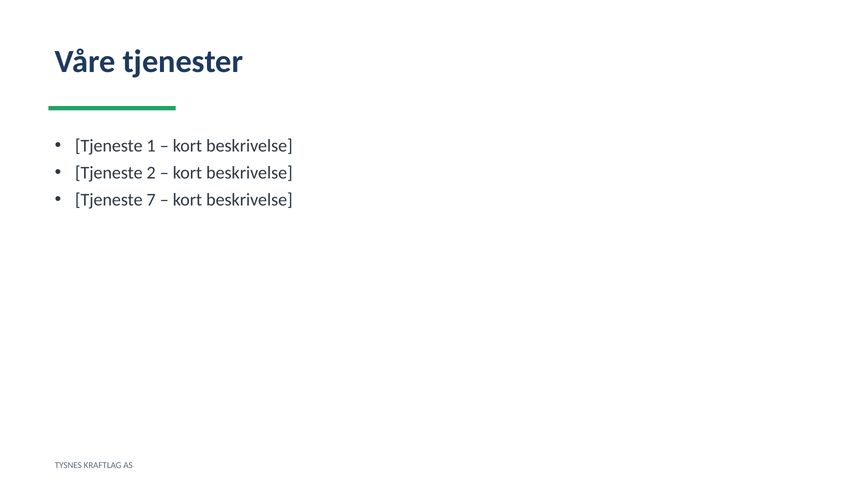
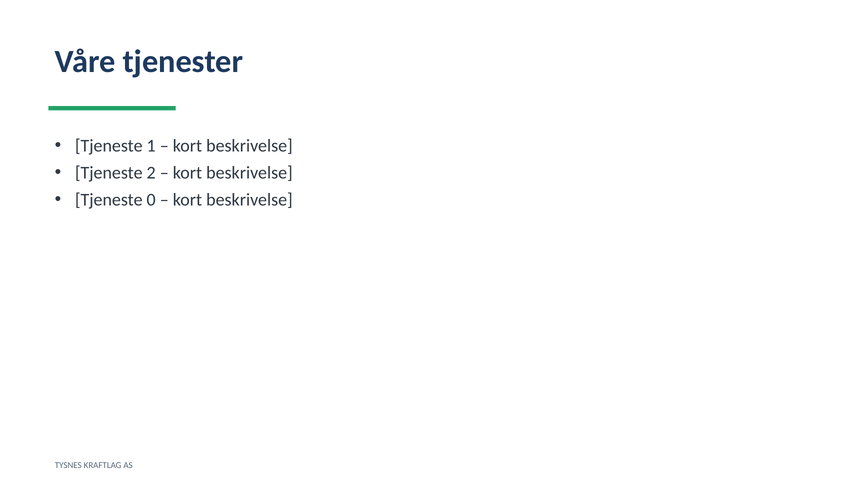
7: 7 -> 0
